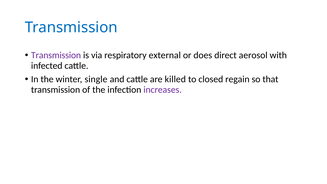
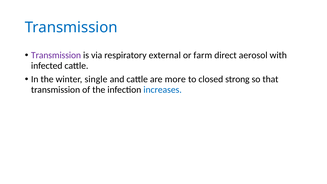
does: does -> farm
killed: killed -> more
regain: regain -> strong
increases colour: purple -> blue
